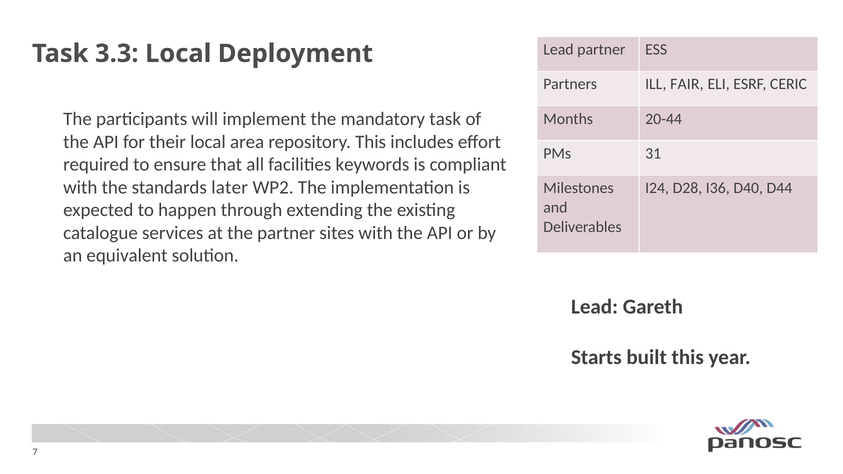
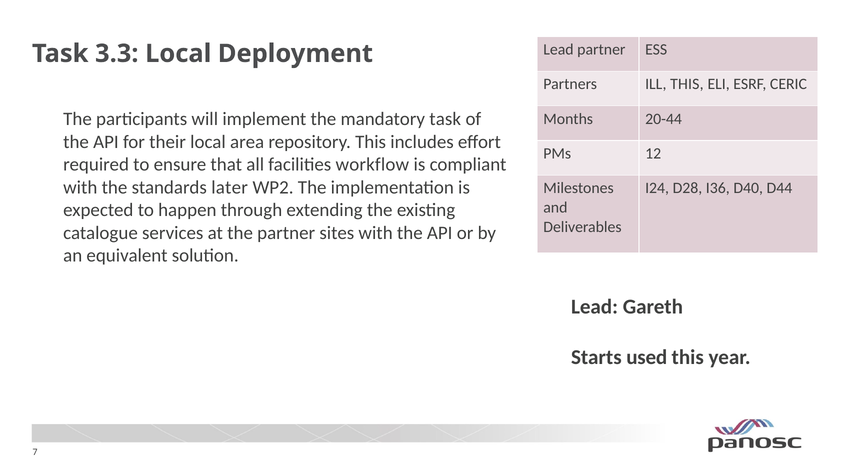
ILL FAIR: FAIR -> THIS
31: 31 -> 12
keywords: keywords -> workflow
built: built -> used
